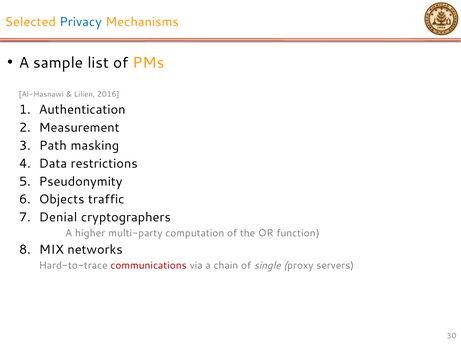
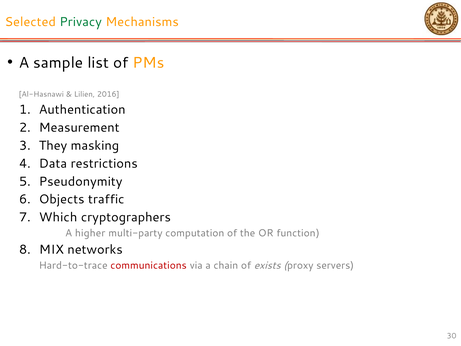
Privacy colour: blue -> green
Path: Path -> They
Denial: Denial -> Which
single: single -> exists
